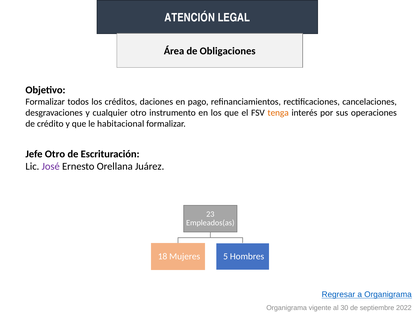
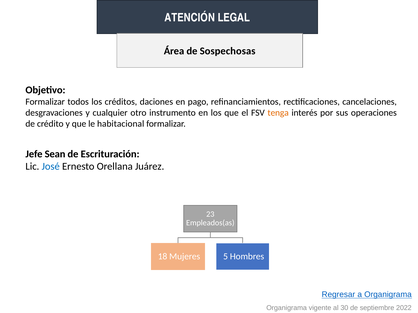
Obligaciones: Obligaciones -> Sospechosas
Jefe Otro: Otro -> Sean
José colour: purple -> blue
